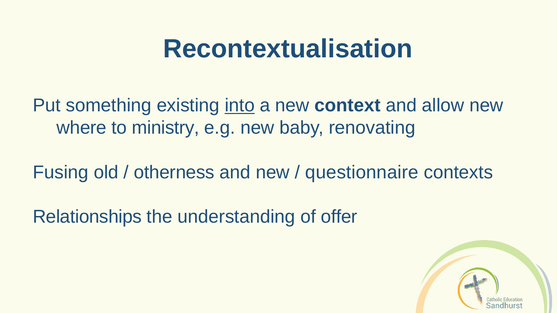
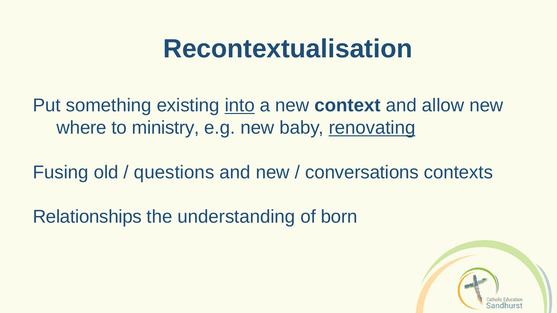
renovating underline: none -> present
otherness: otherness -> questions
questionnaire: questionnaire -> conversations
offer: offer -> born
